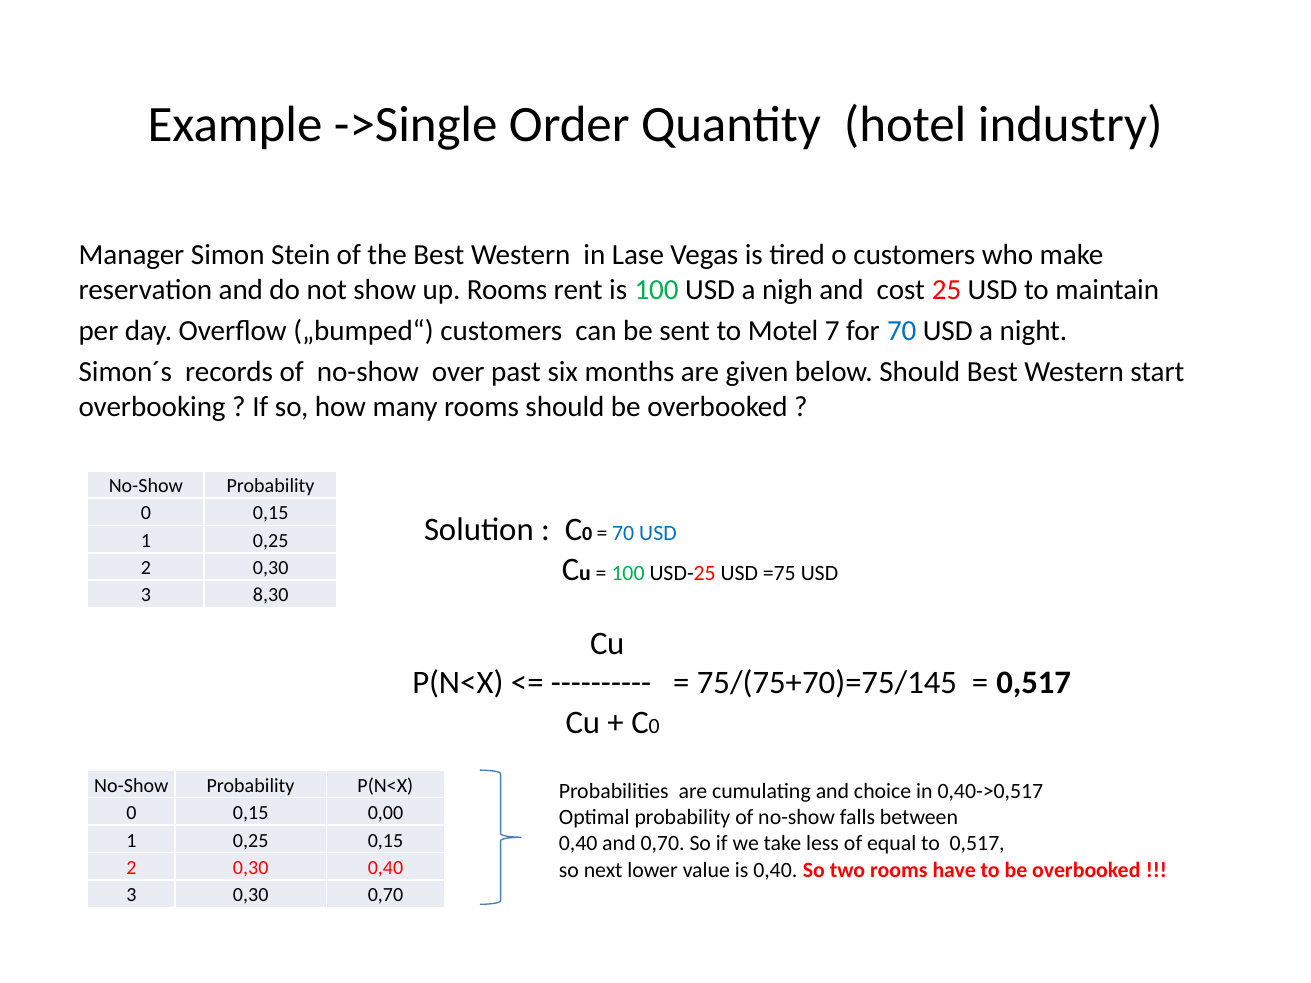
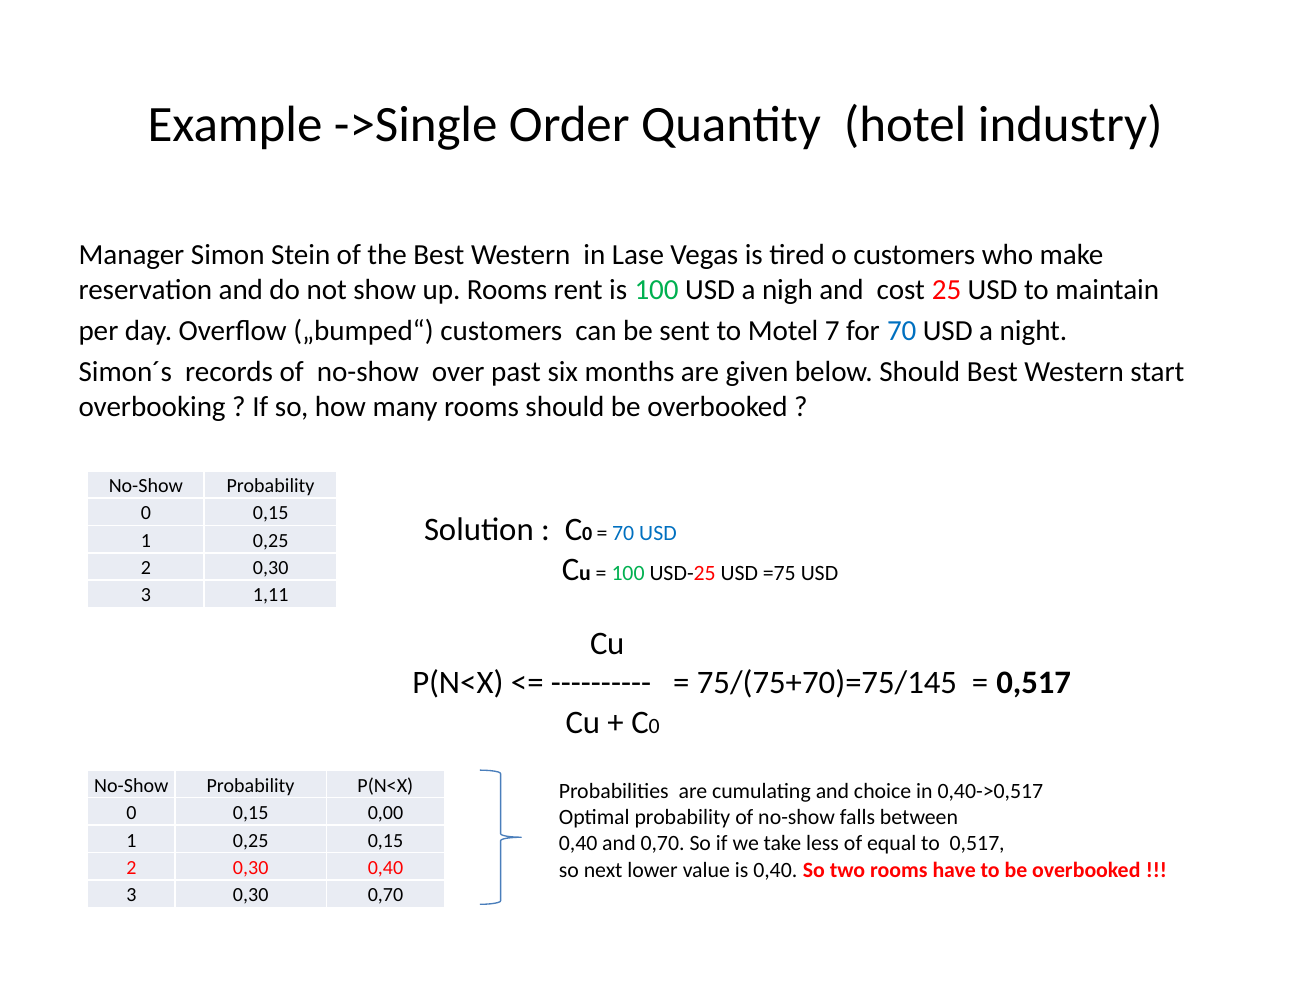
8,30: 8,30 -> 1,11
